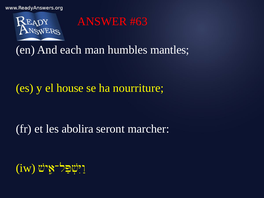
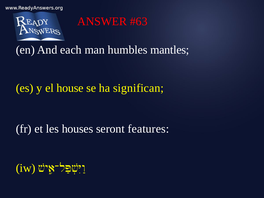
nourriture: nourriture -> significan
abolira: abolira -> houses
marcher: marcher -> features
